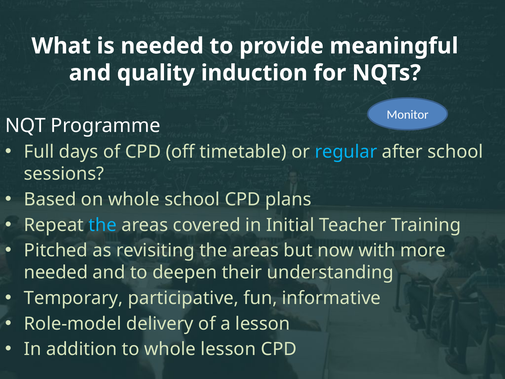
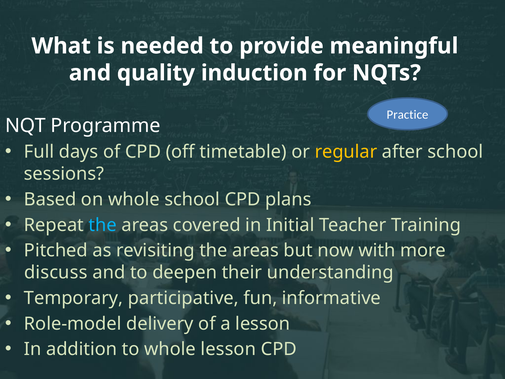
Monitor: Monitor -> Practice
regular colour: light blue -> yellow
needed at (56, 272): needed -> discuss
